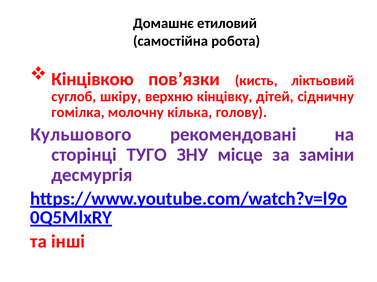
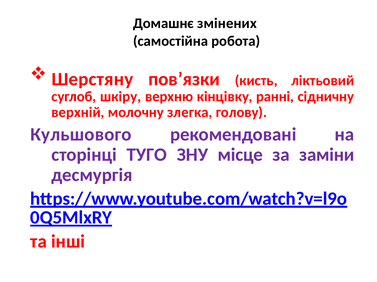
етиловий: етиловий -> змінених
Кінцівкою: Кінцівкою -> Шерстяну
дітей: дітей -> ранні
гомілка: гомілка -> верхній
кілька: кілька -> злегка
